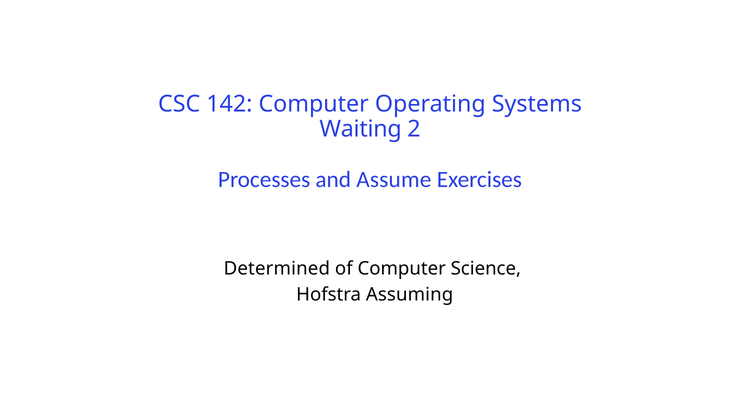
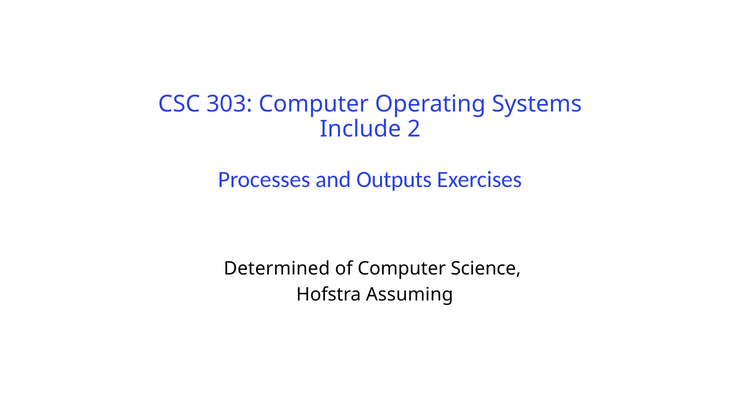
142: 142 -> 303
Waiting: Waiting -> Include
Assume: Assume -> Outputs
